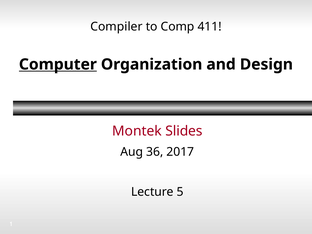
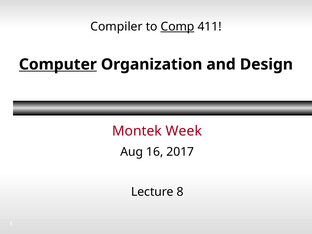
Comp underline: none -> present
Slides: Slides -> Week
36: 36 -> 16
5: 5 -> 8
